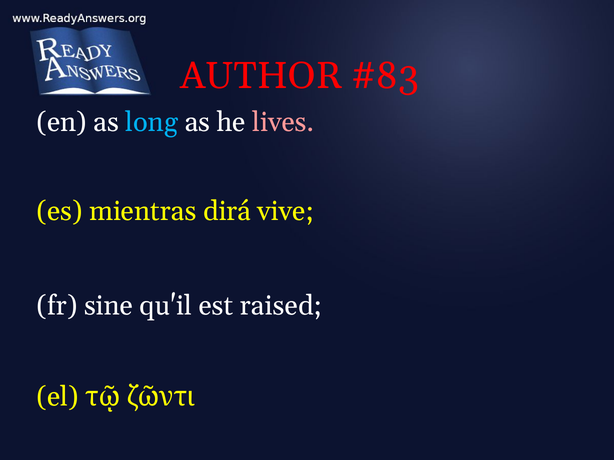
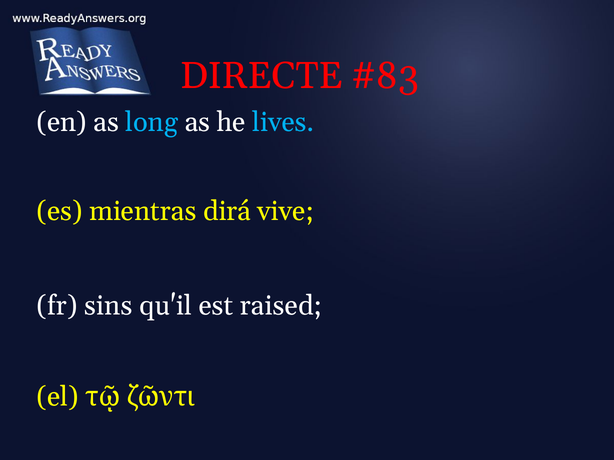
AUTHOR: AUTHOR -> DIRECTE
lives colour: pink -> light blue
sine: sine -> sins
